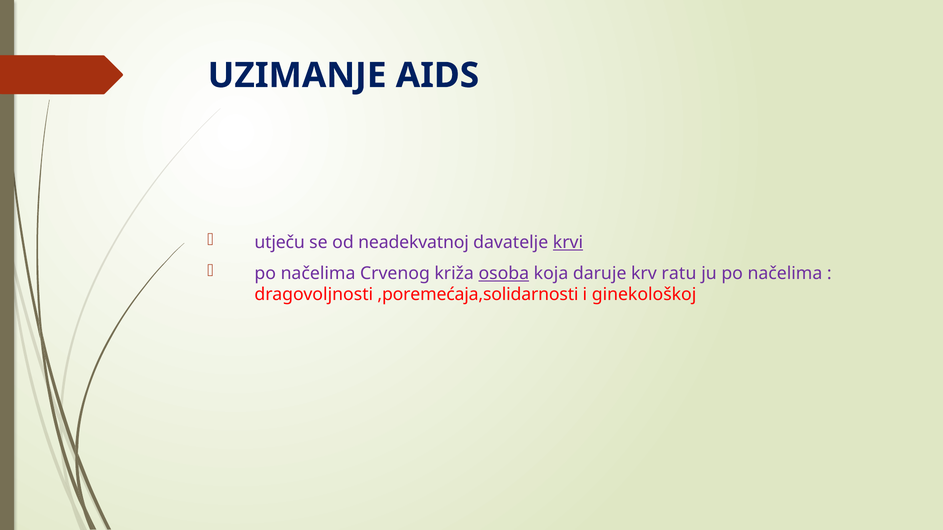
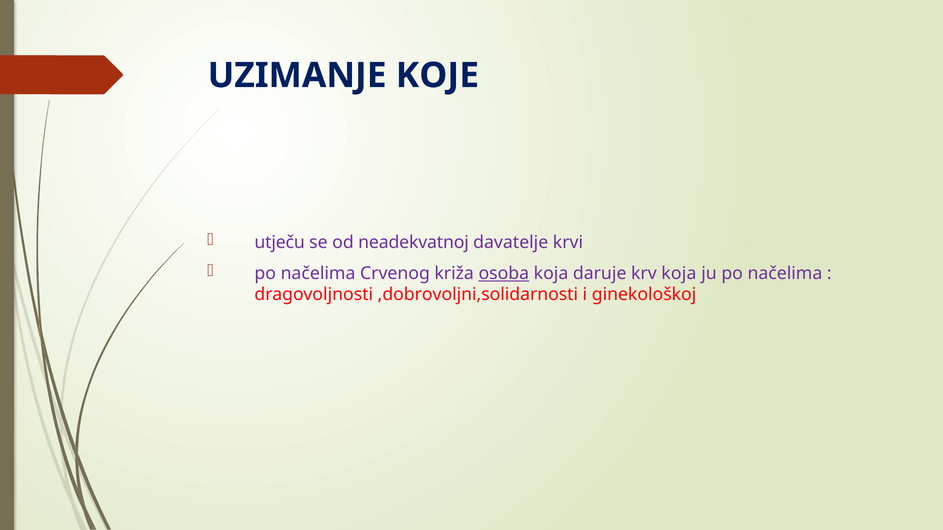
AIDS: AIDS -> KOJE
krvi underline: present -> none
krv ratu: ratu -> koja
,poremećaja,solidarnosti: ,poremećaja,solidarnosti -> ,dobrovoljni,solidarnosti
